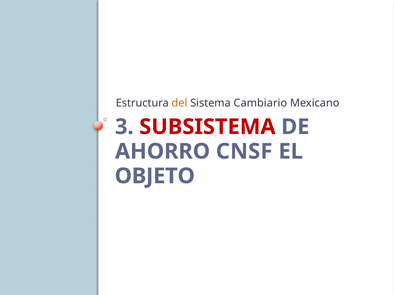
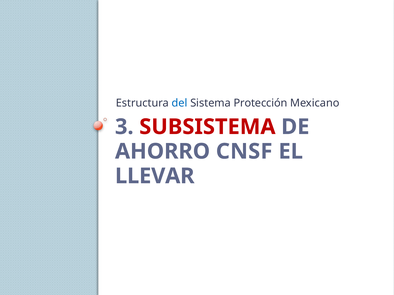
del colour: orange -> blue
Cambiario: Cambiario -> Protección
OBJETO: OBJETO -> LLEVAR
